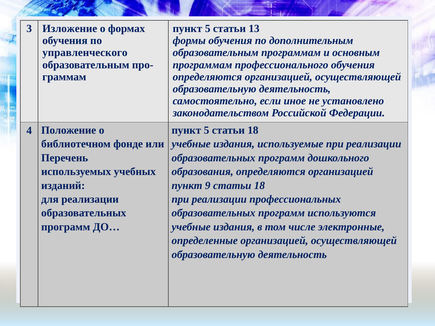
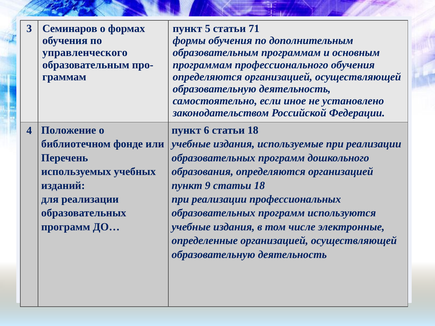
Изложение: Изложение -> Семинаров
13: 13 -> 71
5 at (207, 130): 5 -> 6
